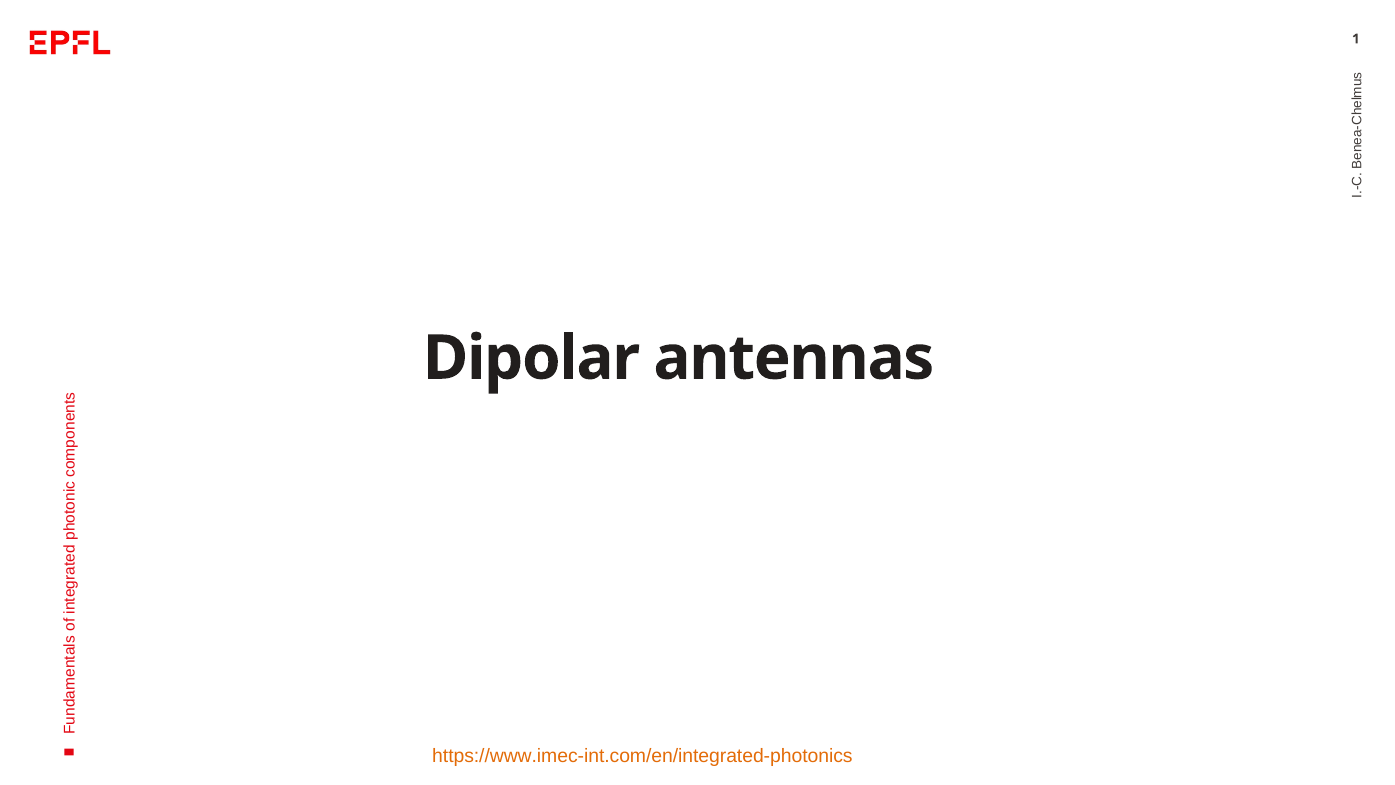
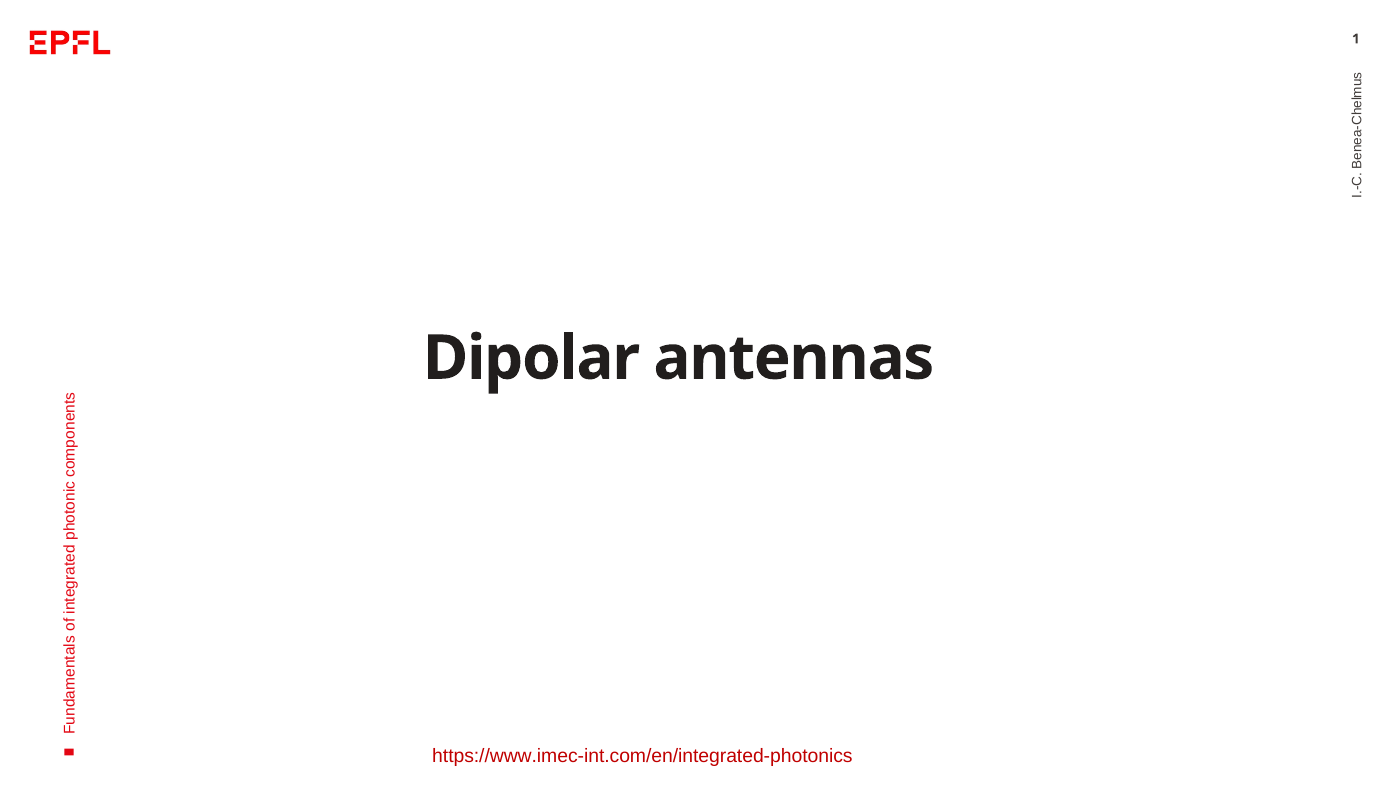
https://www.imec-int.com/en/integrated-photonics colour: orange -> red
